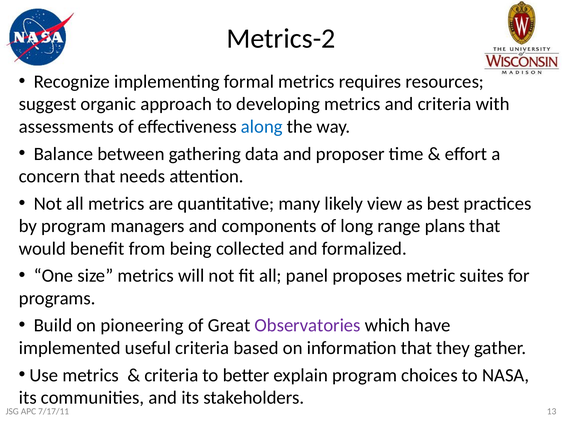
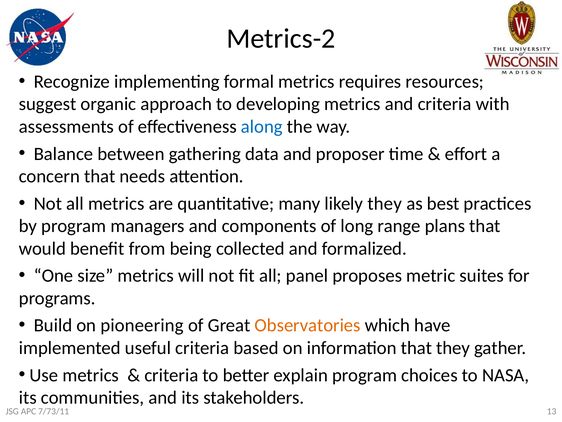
likely view: view -> they
Observatories colour: purple -> orange
7/17/11: 7/17/11 -> 7/73/11
